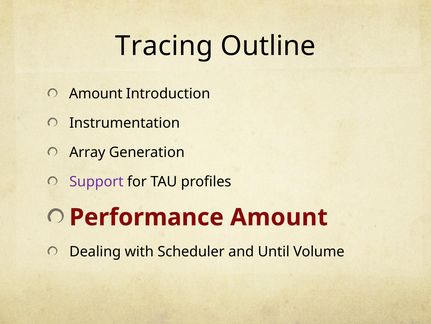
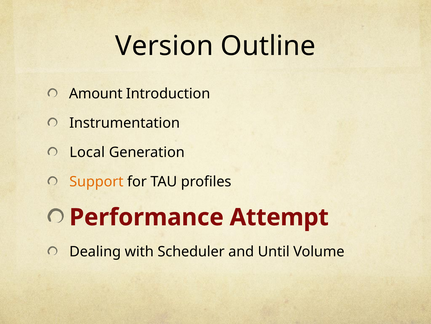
Tracing: Tracing -> Version
Array: Array -> Local
Support colour: purple -> orange
Performance Amount: Amount -> Attempt
